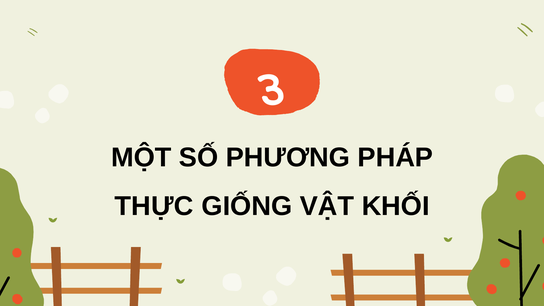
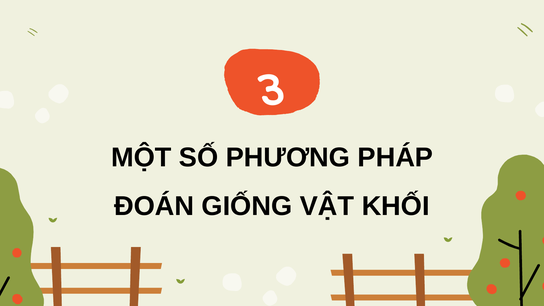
THỰC: THỰC -> ĐOÁN
